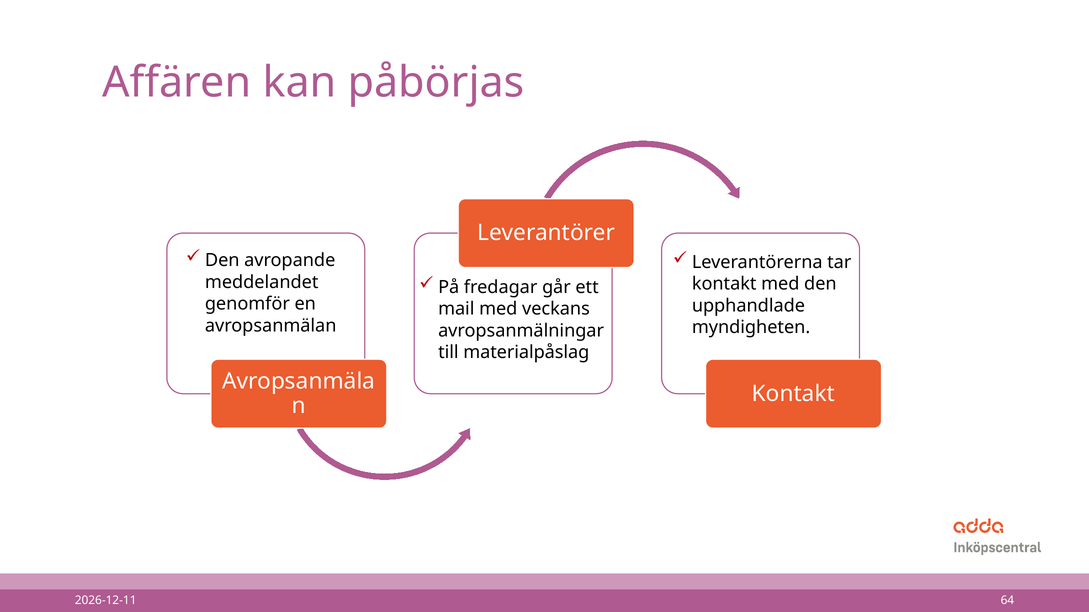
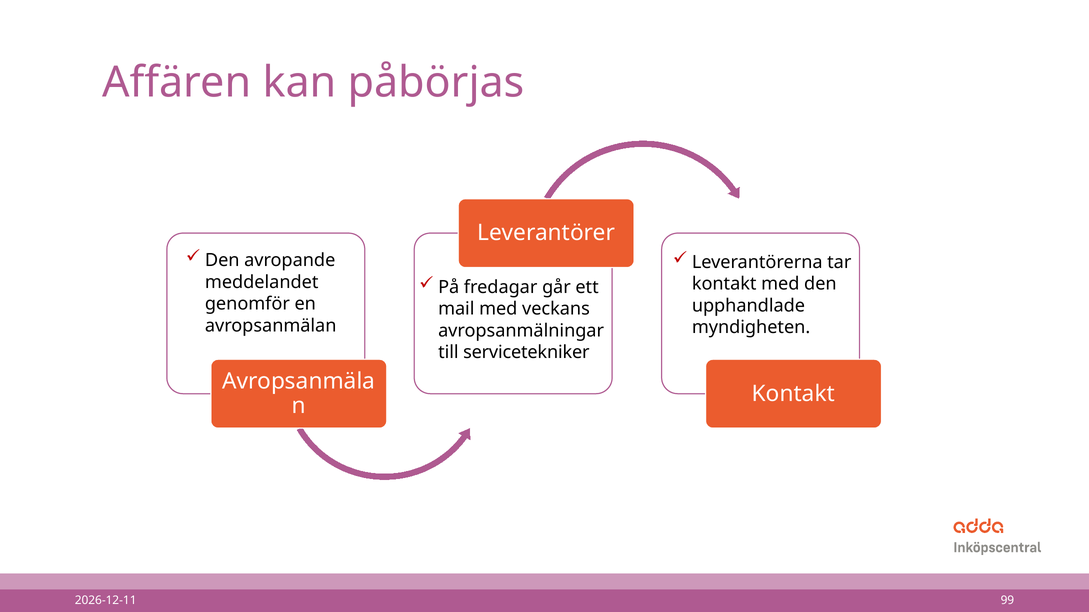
materialpåslag: materialpåslag -> servicetekniker
64: 64 -> 99
